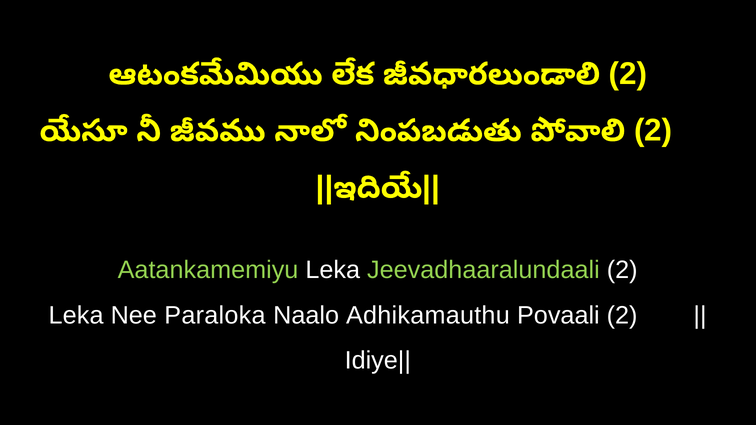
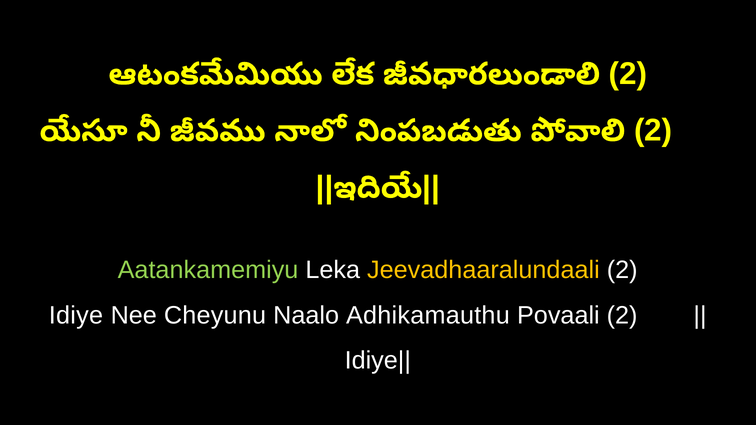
Jeevadhaaralundaali colour: light green -> yellow
Leka at (76, 315): Leka -> Idiye
Paraloka: Paraloka -> Cheyunu
